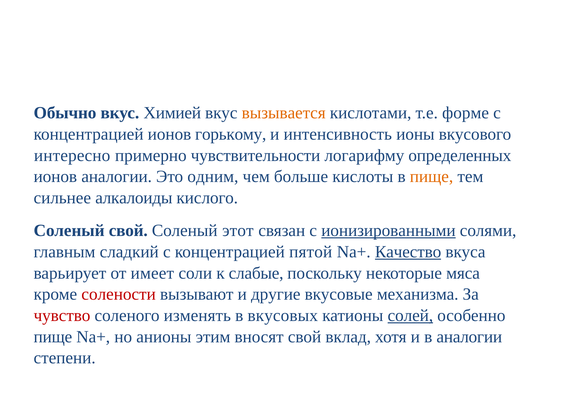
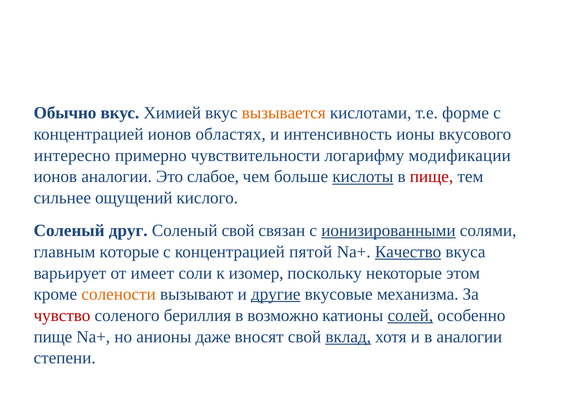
горькому: горькому -> областях
определенных: определенных -> модификации
одним: одним -> слабое
кислоты underline: none -> present
пище at (432, 177) colour: orange -> red
алкалоиды: алкалоиды -> ощущений
Соленый свой: свой -> друг
Соленый этот: этот -> свой
сладкий: сладкий -> которые
слабые: слабые -> изомер
мяса: мяса -> этом
солености colour: red -> orange
другие underline: none -> present
изменять: изменять -> бериллия
вкусовых: вкусовых -> возможно
этим: этим -> даже
вклад underline: none -> present
